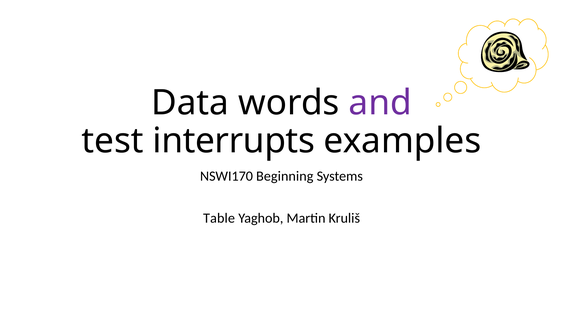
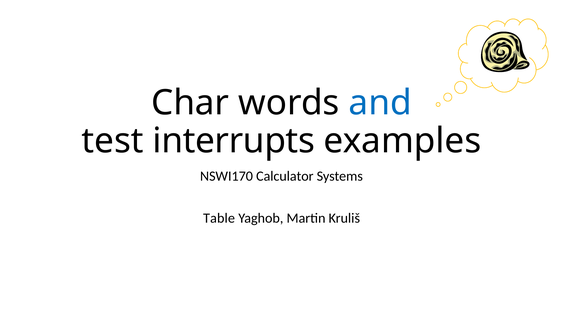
Data: Data -> Char
and colour: purple -> blue
Beginning: Beginning -> Calculator
